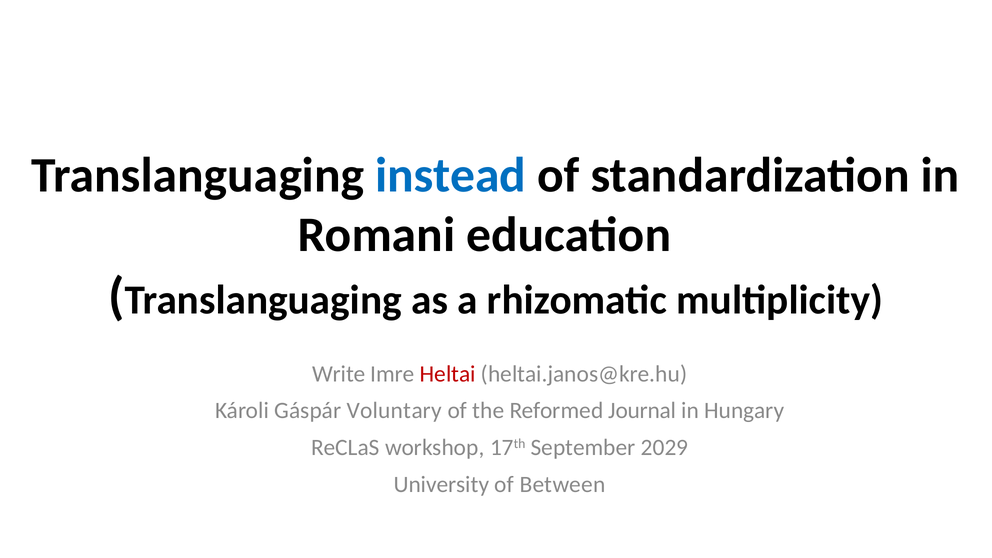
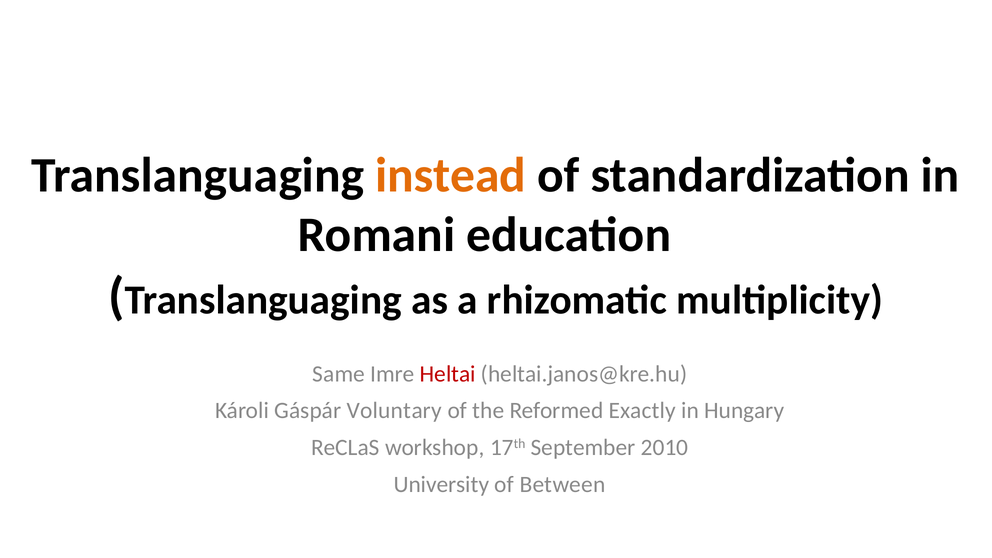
instead colour: blue -> orange
Write: Write -> Same
Journal: Journal -> Exactly
2029: 2029 -> 2010
